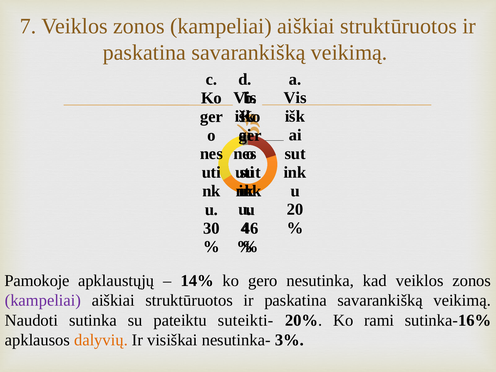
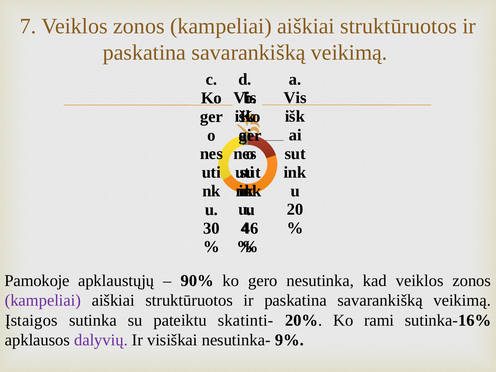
14%: 14% -> 90%
Naudoti: Naudoti -> Įstaigos
suteikti-: suteikti- -> skatinti-
dalyvių colour: orange -> purple
3%: 3% -> 9%
